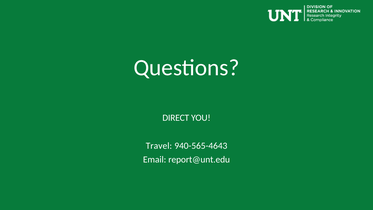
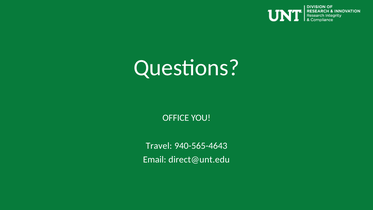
DIRECT: DIRECT -> OFFICE
report@unt.edu: report@unt.edu -> direct@unt.edu
